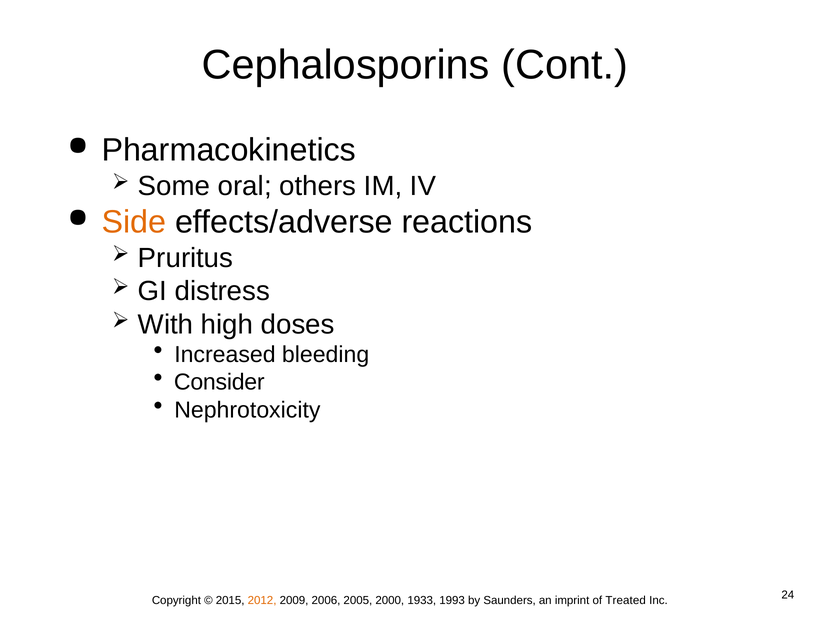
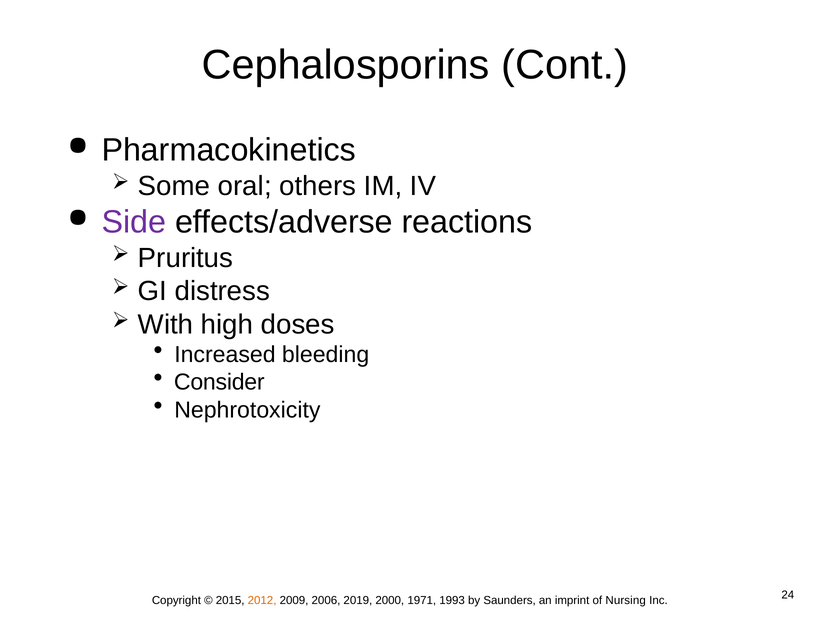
Side colour: orange -> purple
2005: 2005 -> 2019
1933: 1933 -> 1971
Treated: Treated -> Nursing
